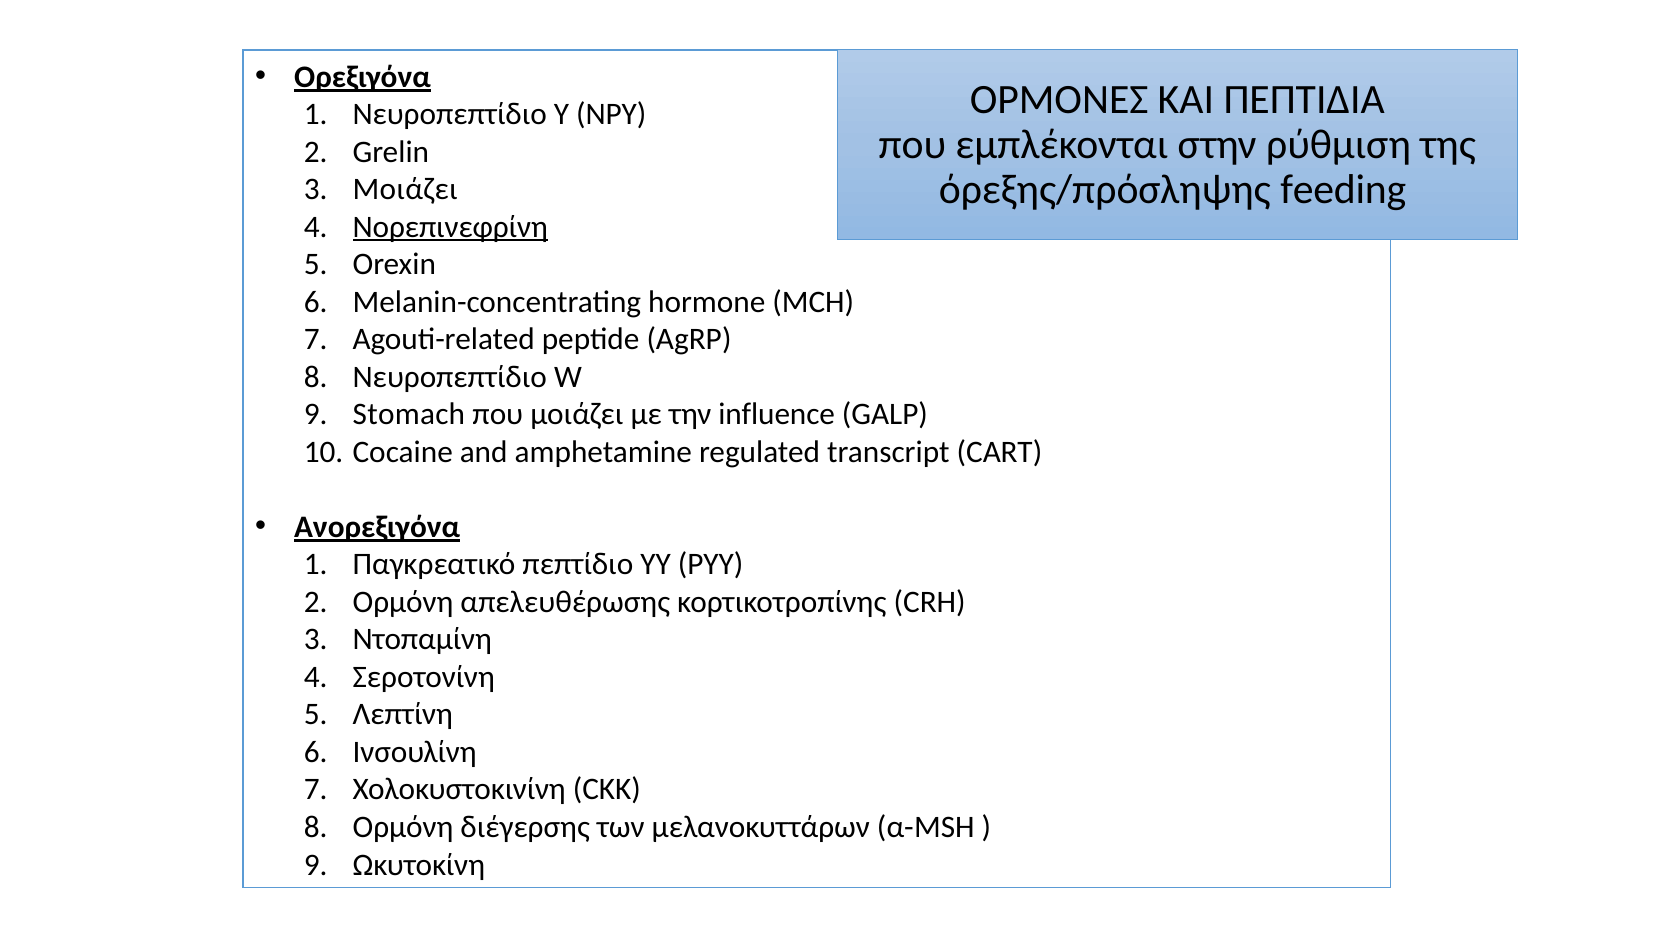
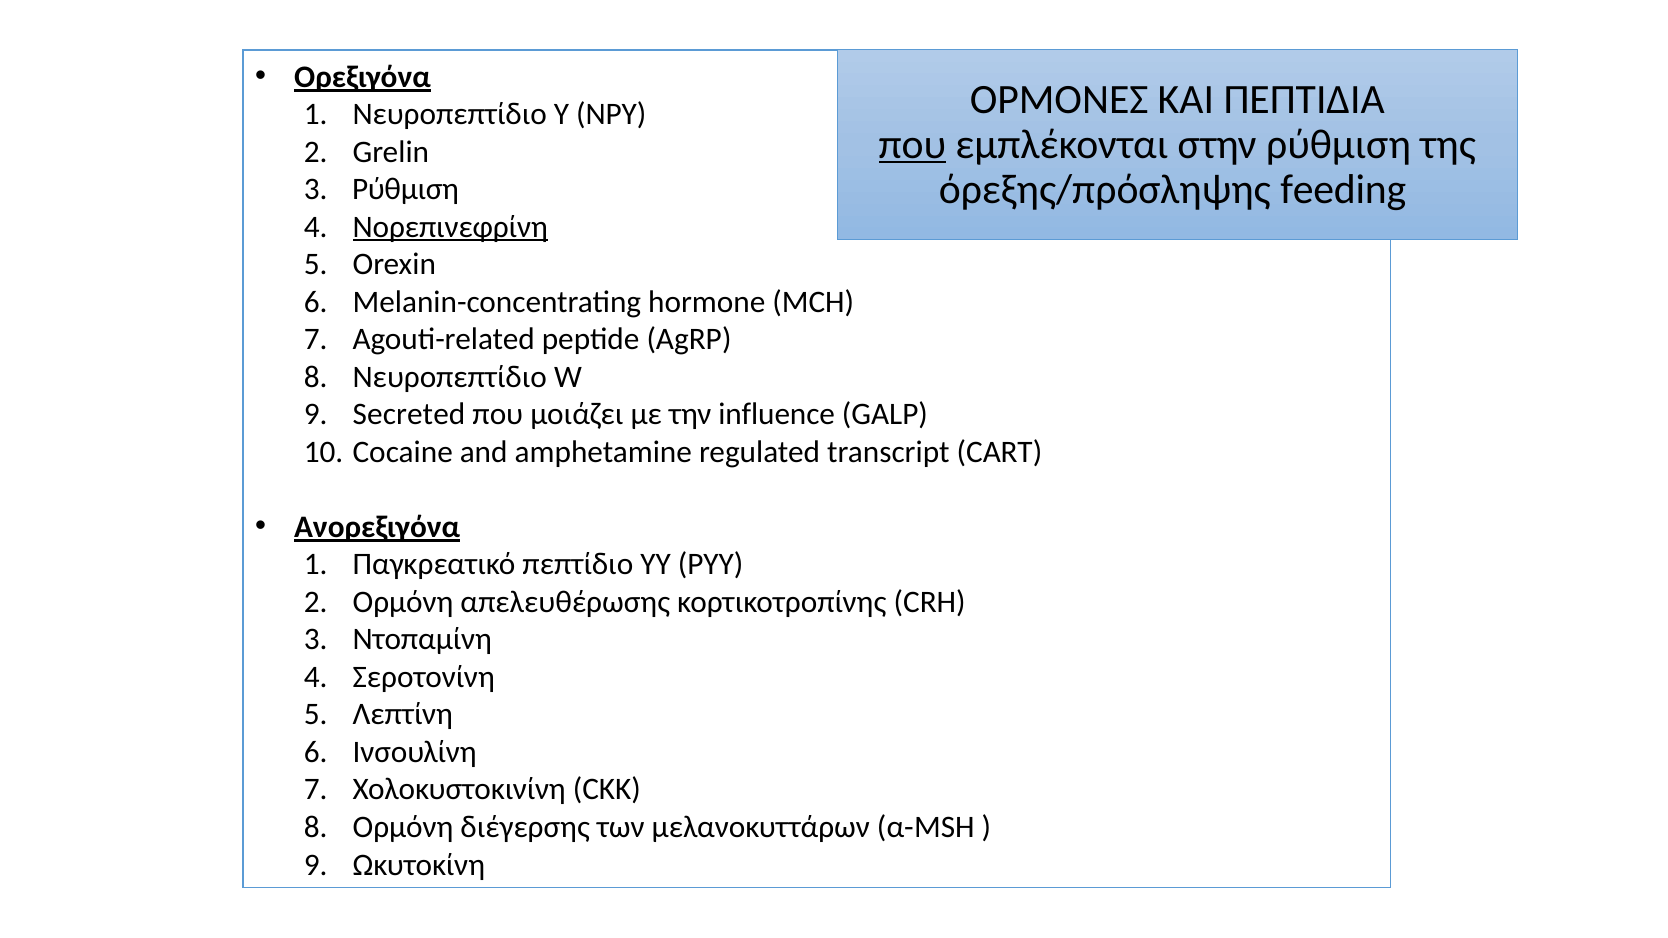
που at (912, 144) underline: none -> present
Μοιάζει at (405, 189): Μοιάζει -> Ρύθμιση
Stomach: Stomach -> Secreted
